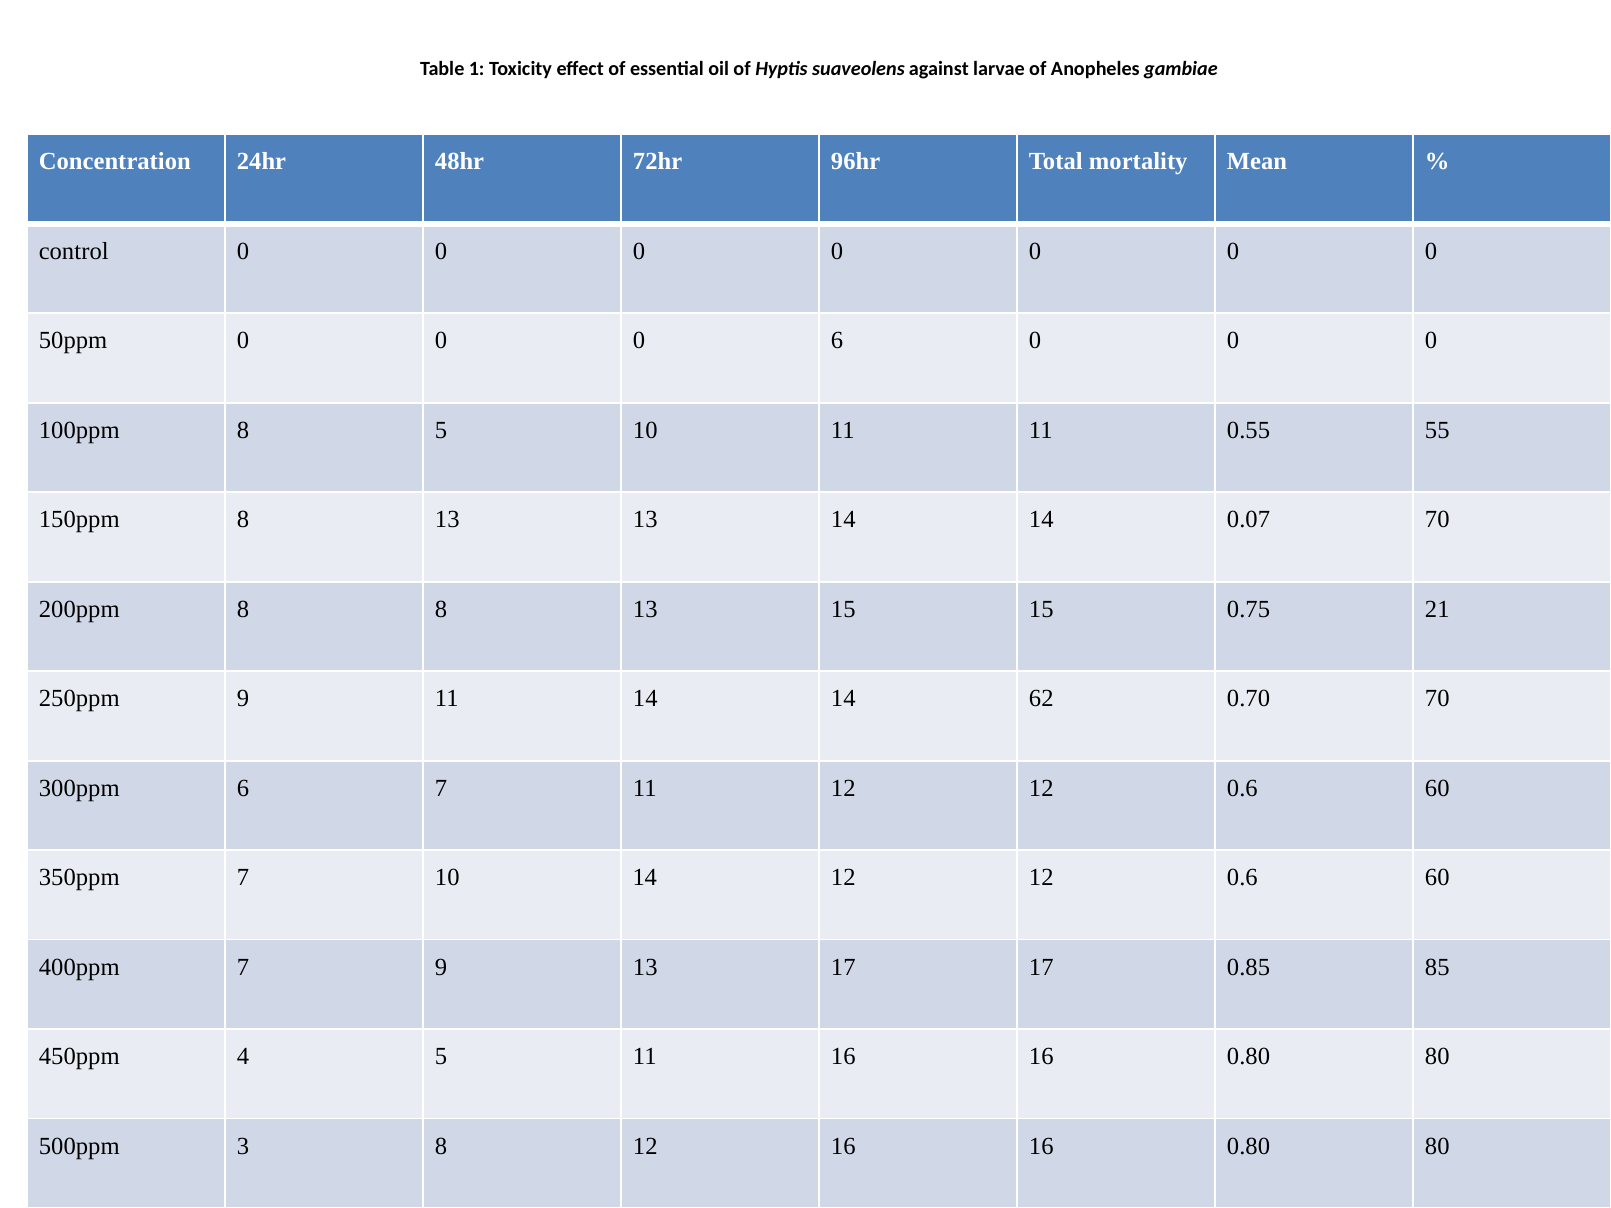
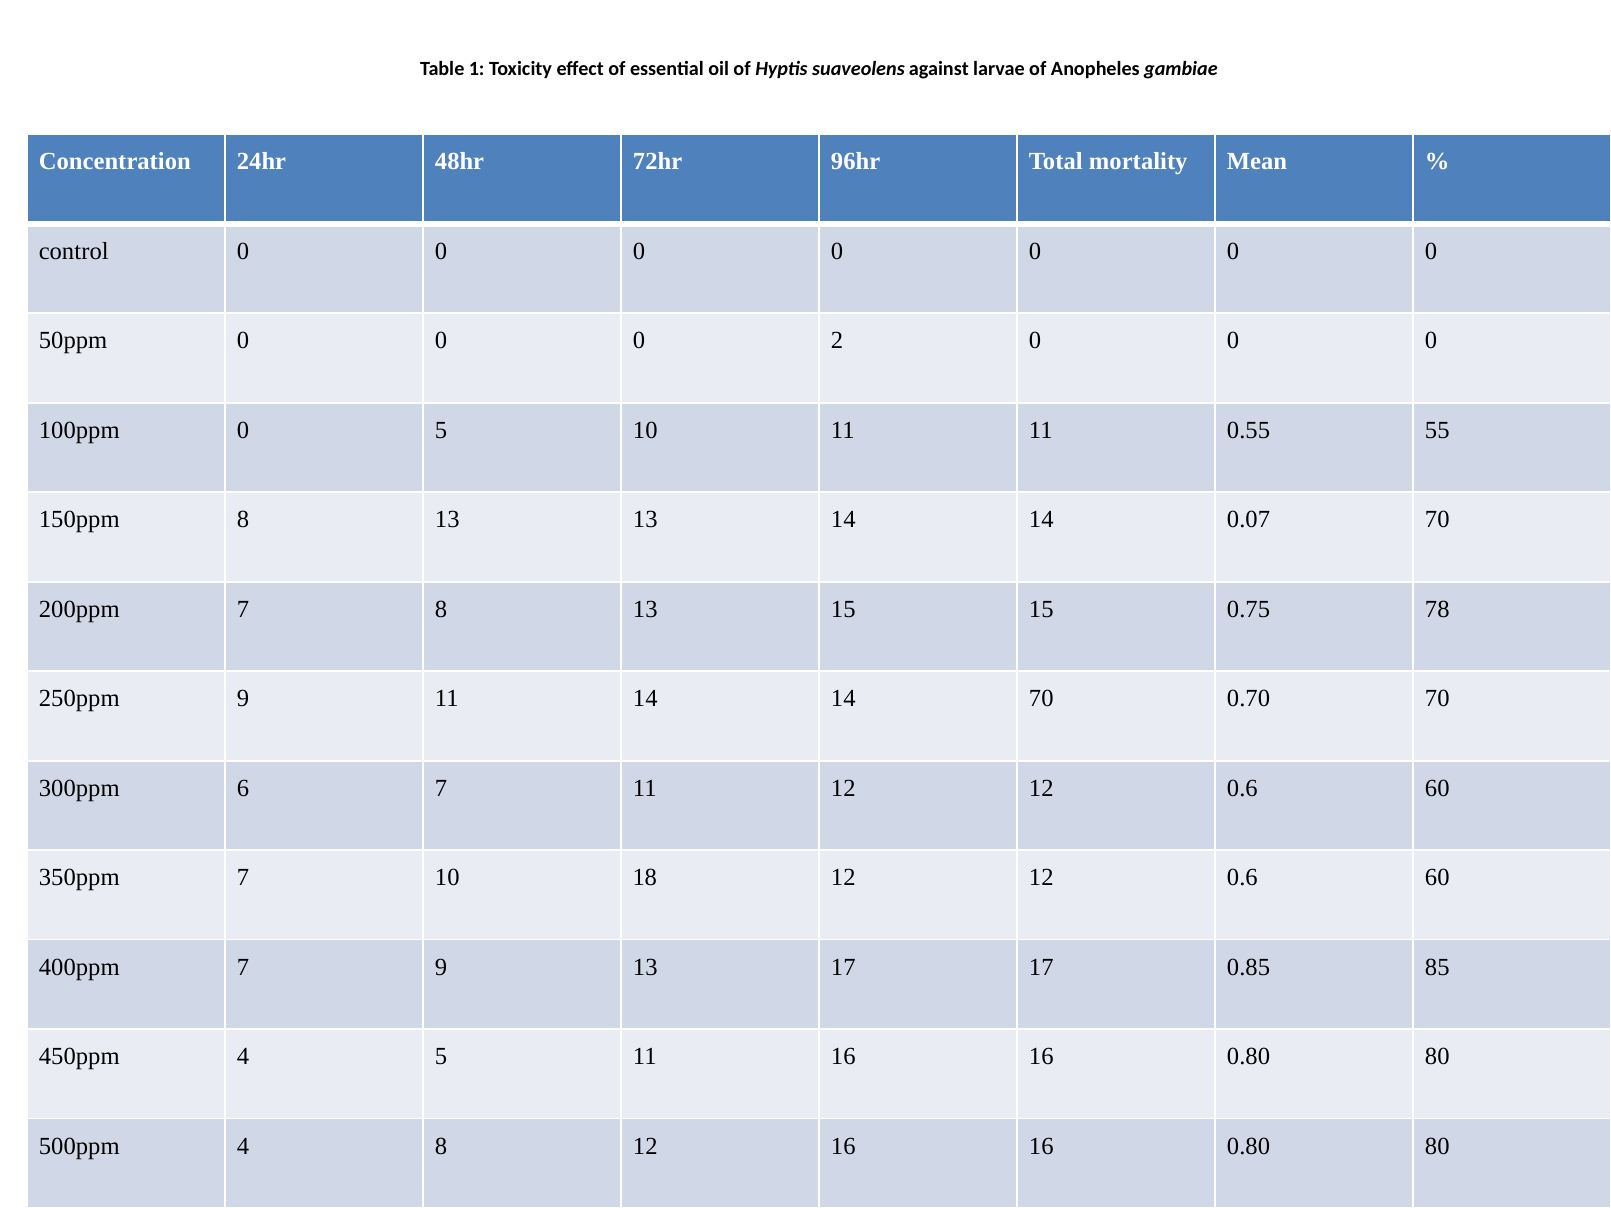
0 6: 6 -> 2
100ppm 8: 8 -> 0
200ppm 8: 8 -> 7
21: 21 -> 78
14 62: 62 -> 70
10 14: 14 -> 18
500ppm 3: 3 -> 4
